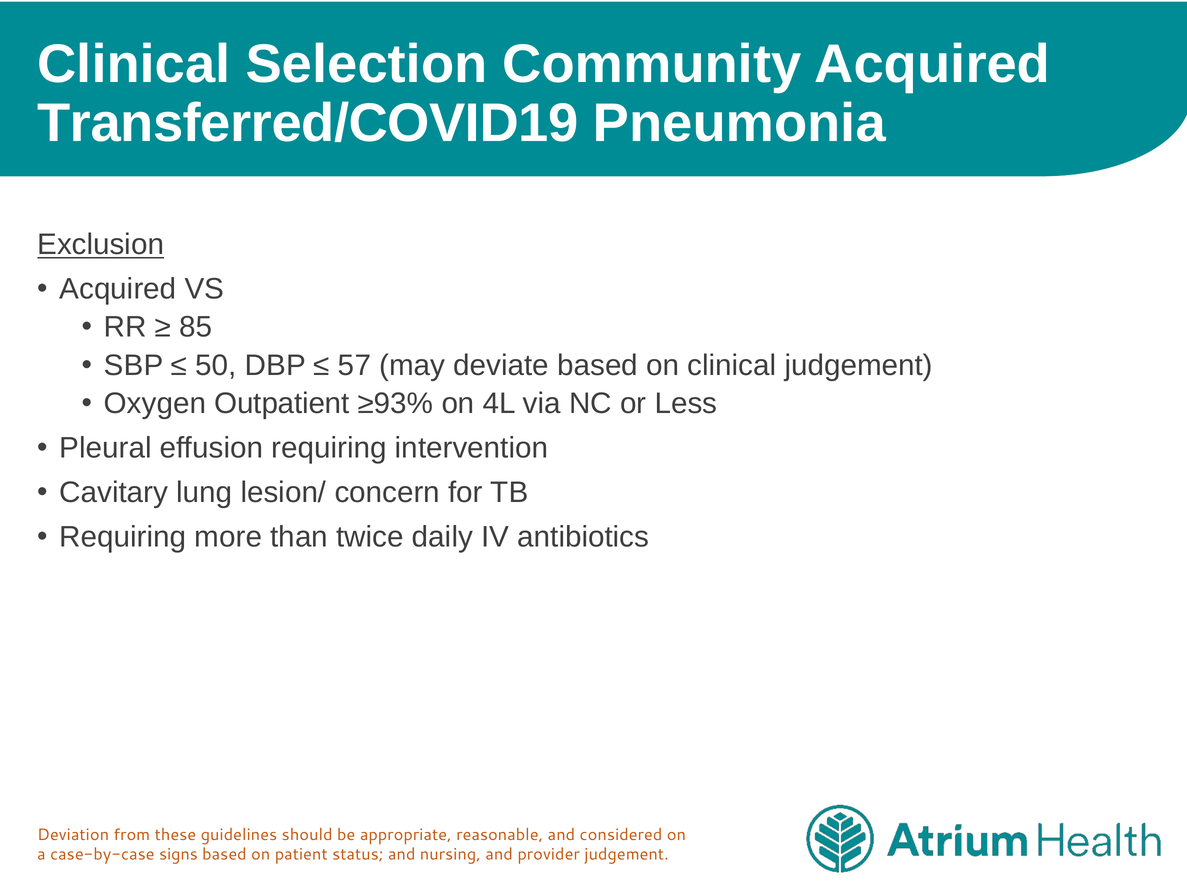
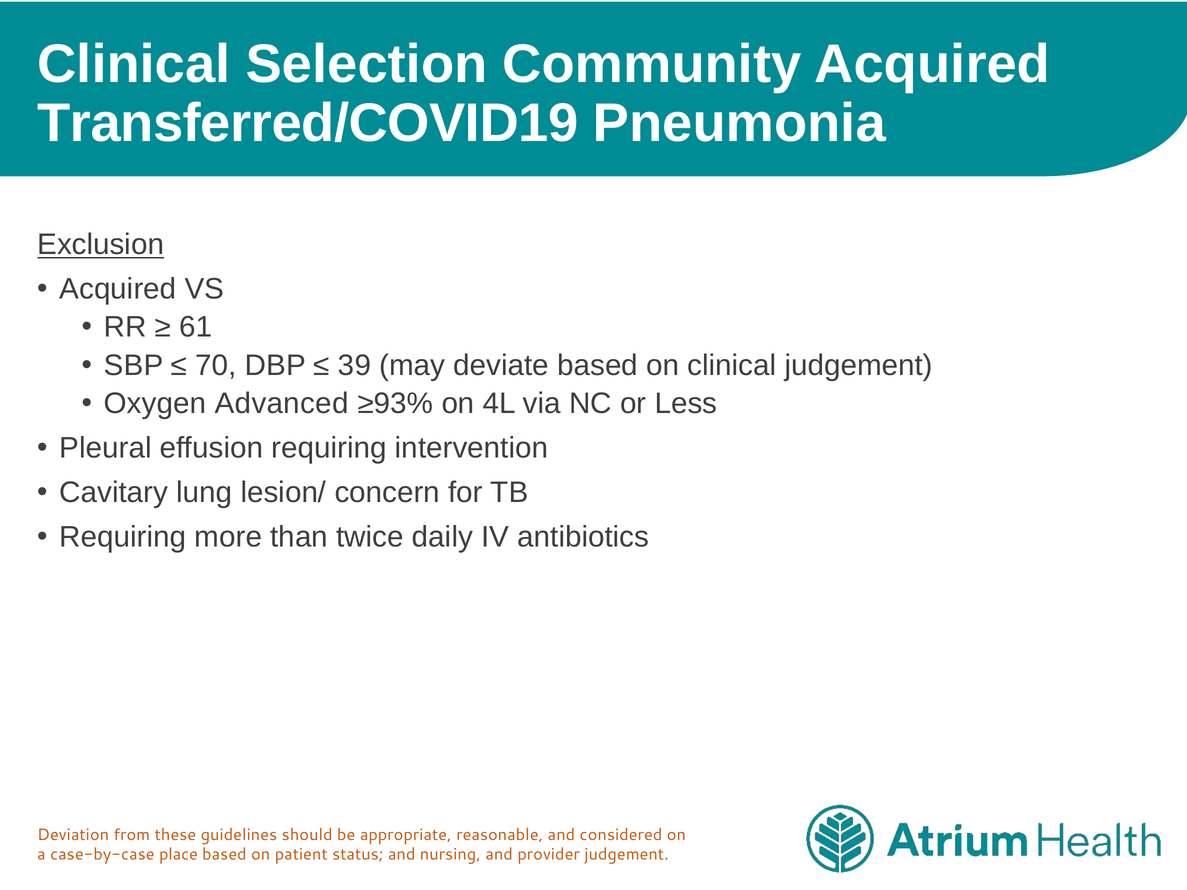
85: 85 -> 61
50: 50 -> 70
57: 57 -> 39
Outpatient: Outpatient -> Advanced
signs: signs -> place
